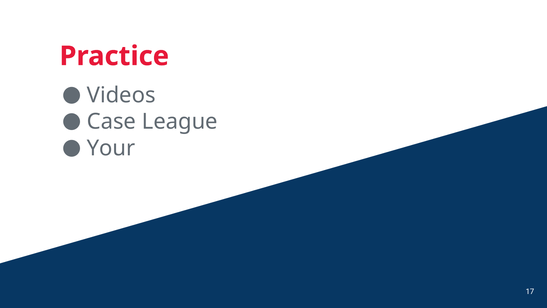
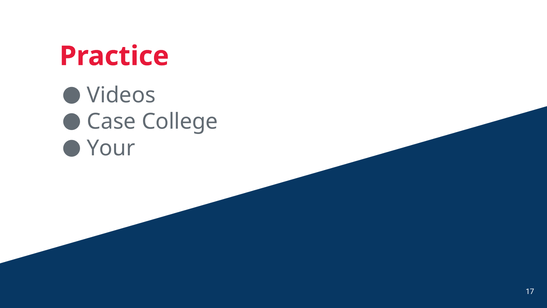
League: League -> College
